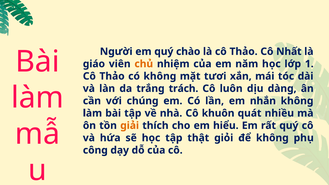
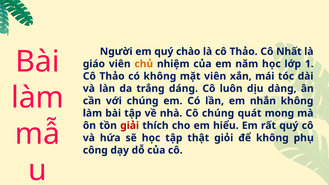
mặt tươi: tươi -> viên
trách: trách -> dáng
Cô khuôn: khuôn -> chúng
nhiều: nhiều -> mong
giải colour: orange -> red
